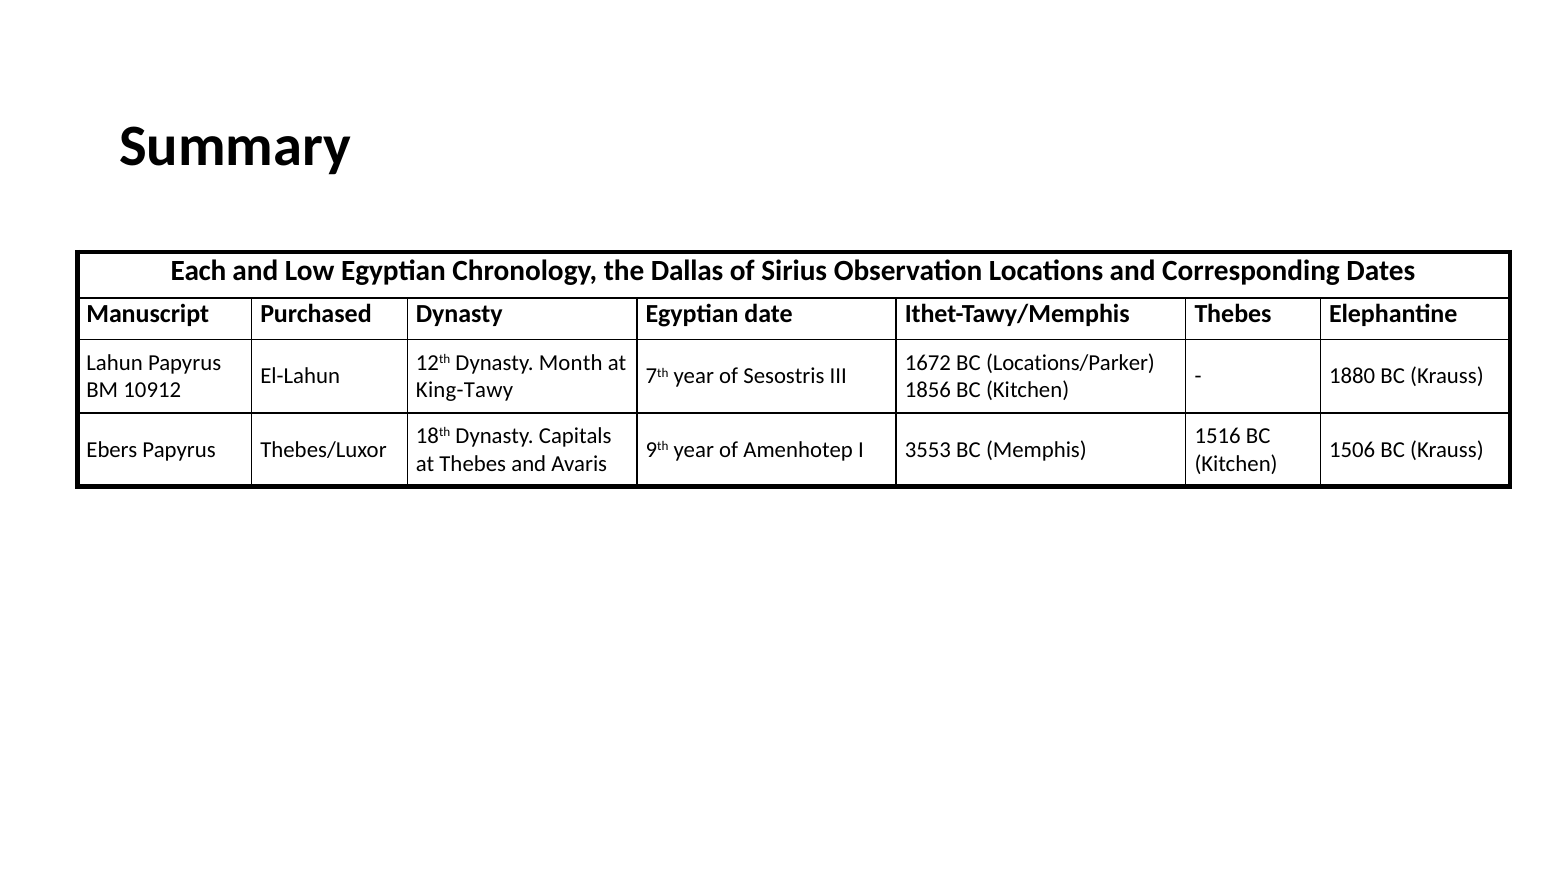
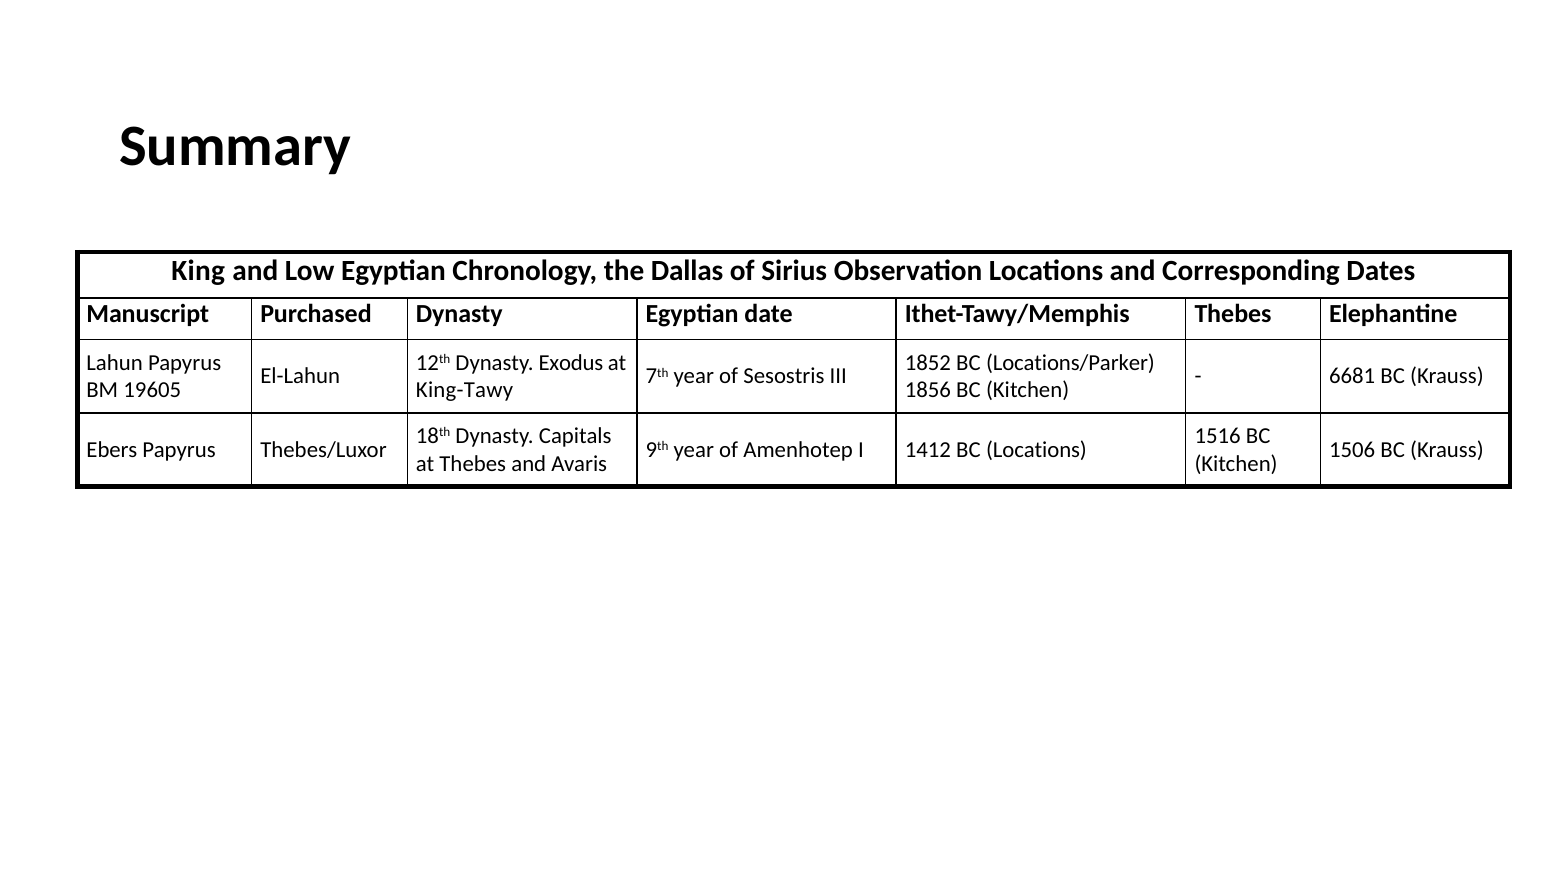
Each: Each -> King
Month: Month -> Exodus
1672: 1672 -> 1852
1880: 1880 -> 6681
10912: 10912 -> 19605
3553: 3553 -> 1412
BC Memphis: Memphis -> Locations
